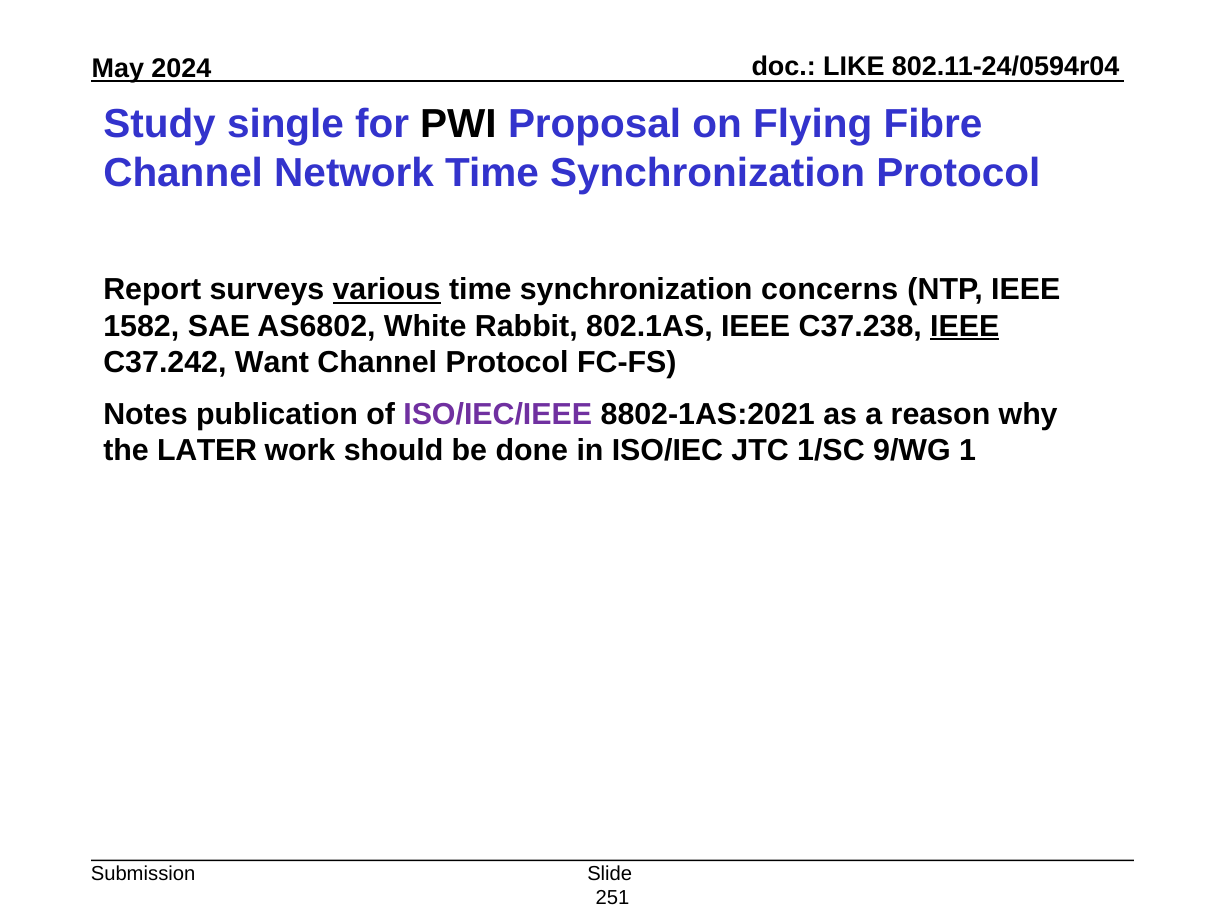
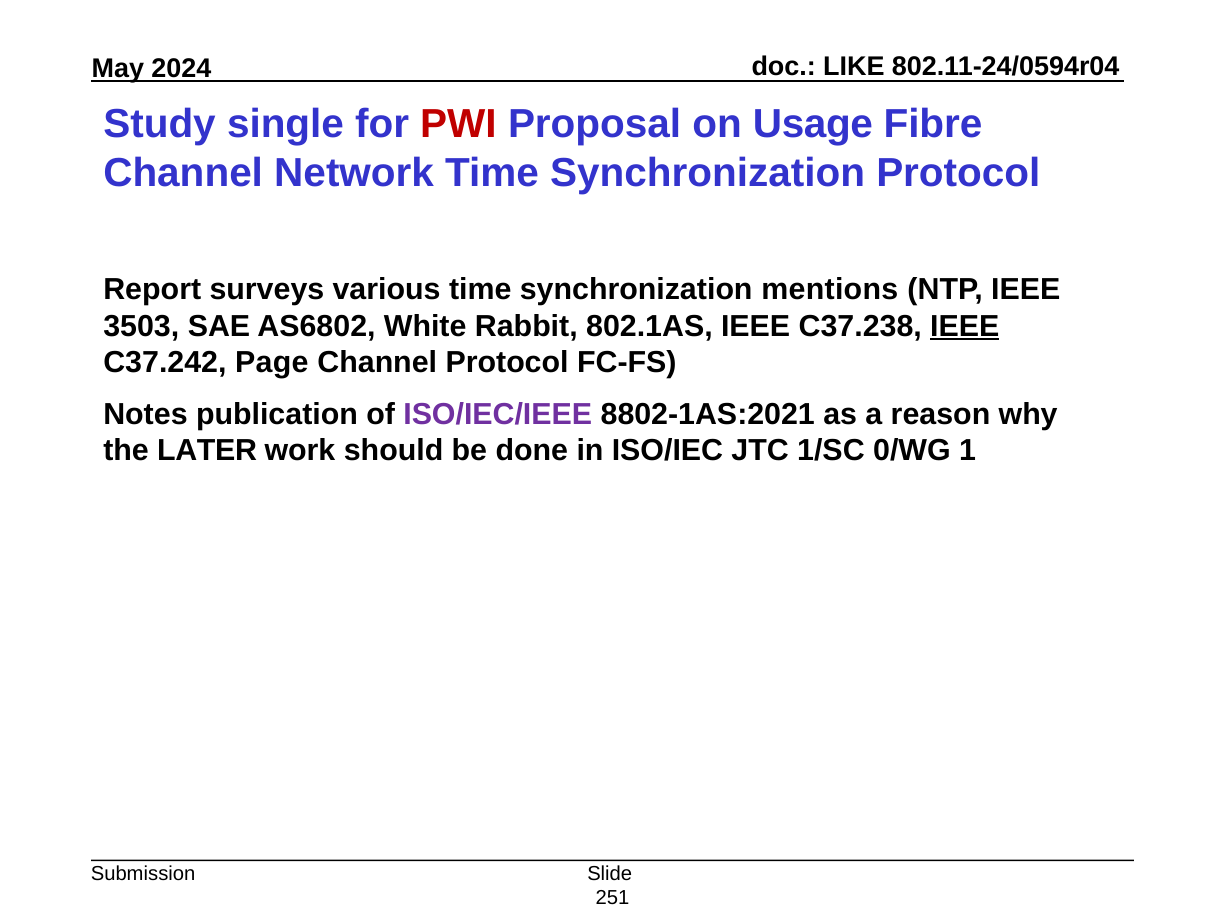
PWI colour: black -> red
Flying: Flying -> Usage
various underline: present -> none
concerns: concerns -> mentions
1582: 1582 -> 3503
Want: Want -> Page
9/WG: 9/WG -> 0/WG
